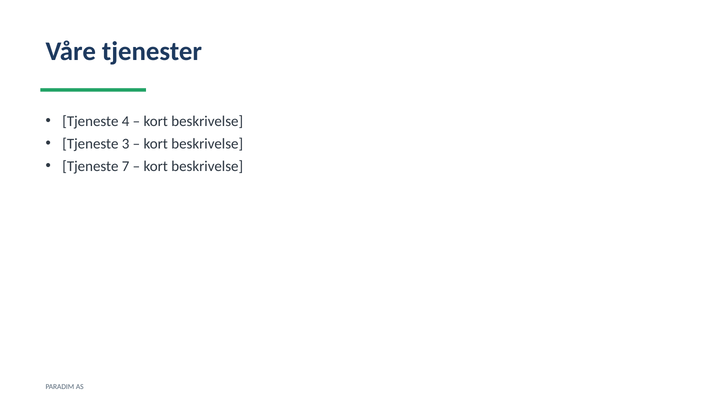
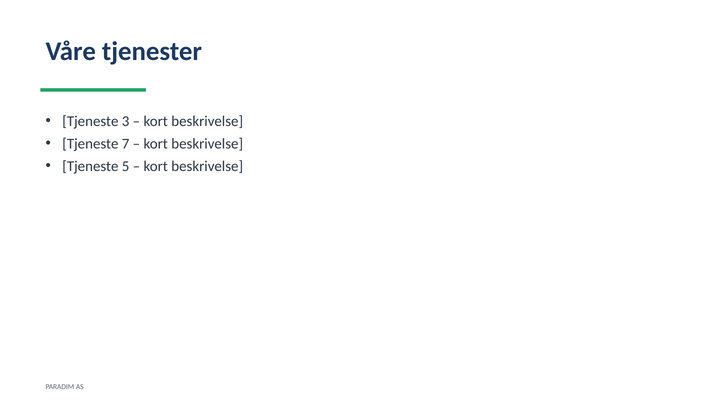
4: 4 -> 3
3: 3 -> 7
7: 7 -> 5
